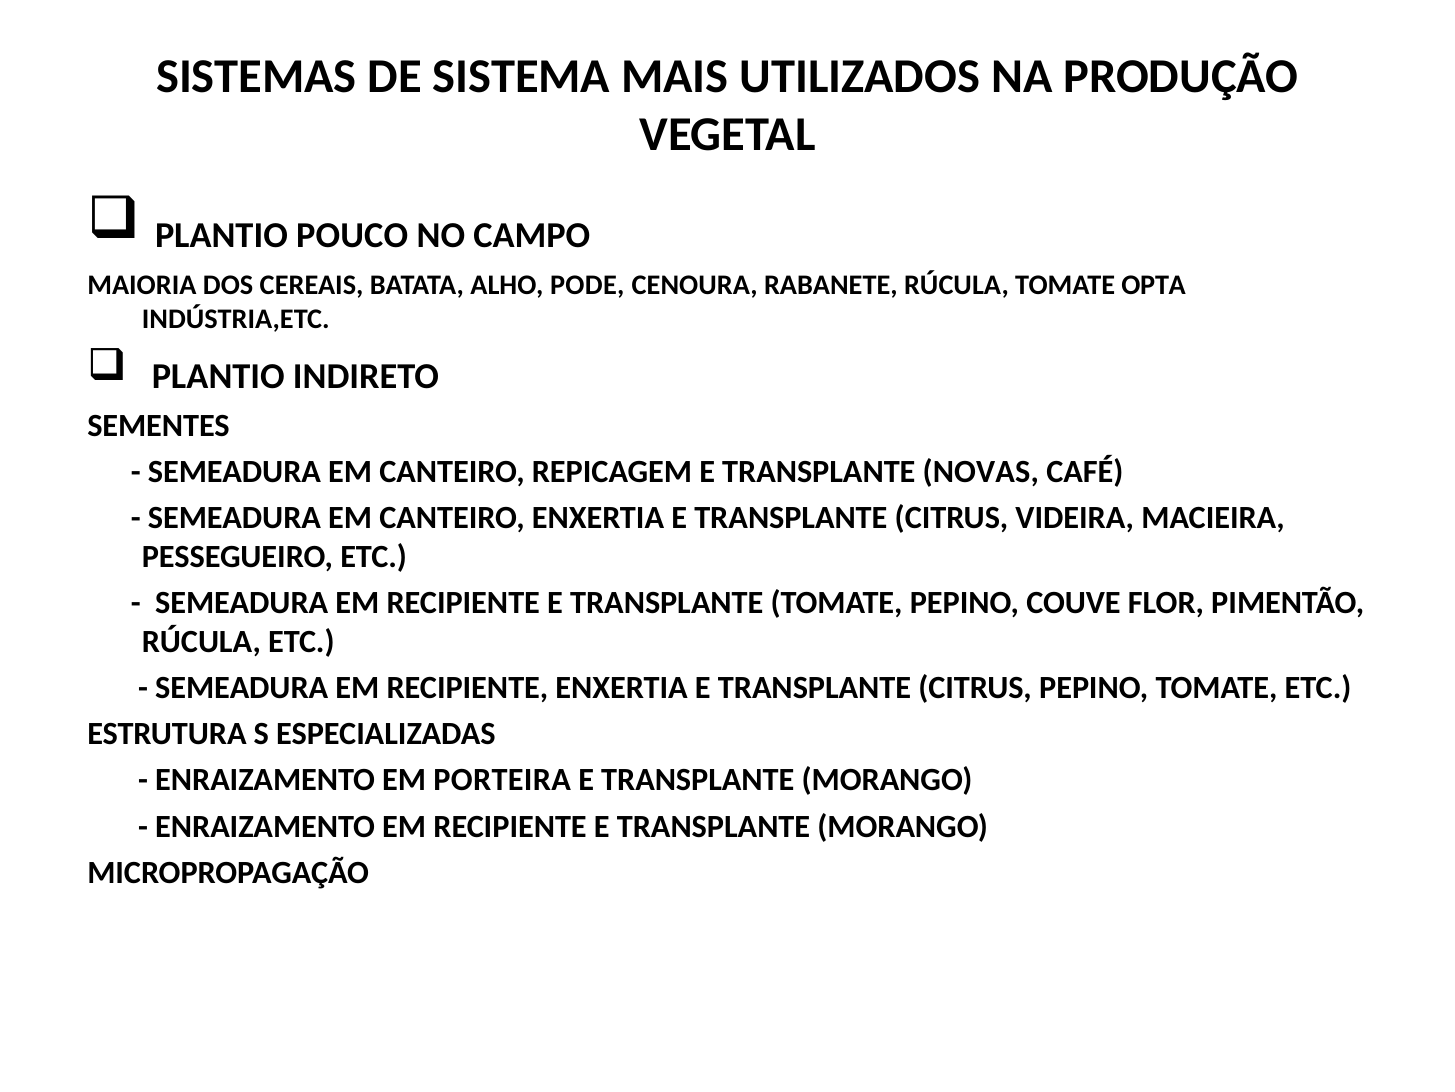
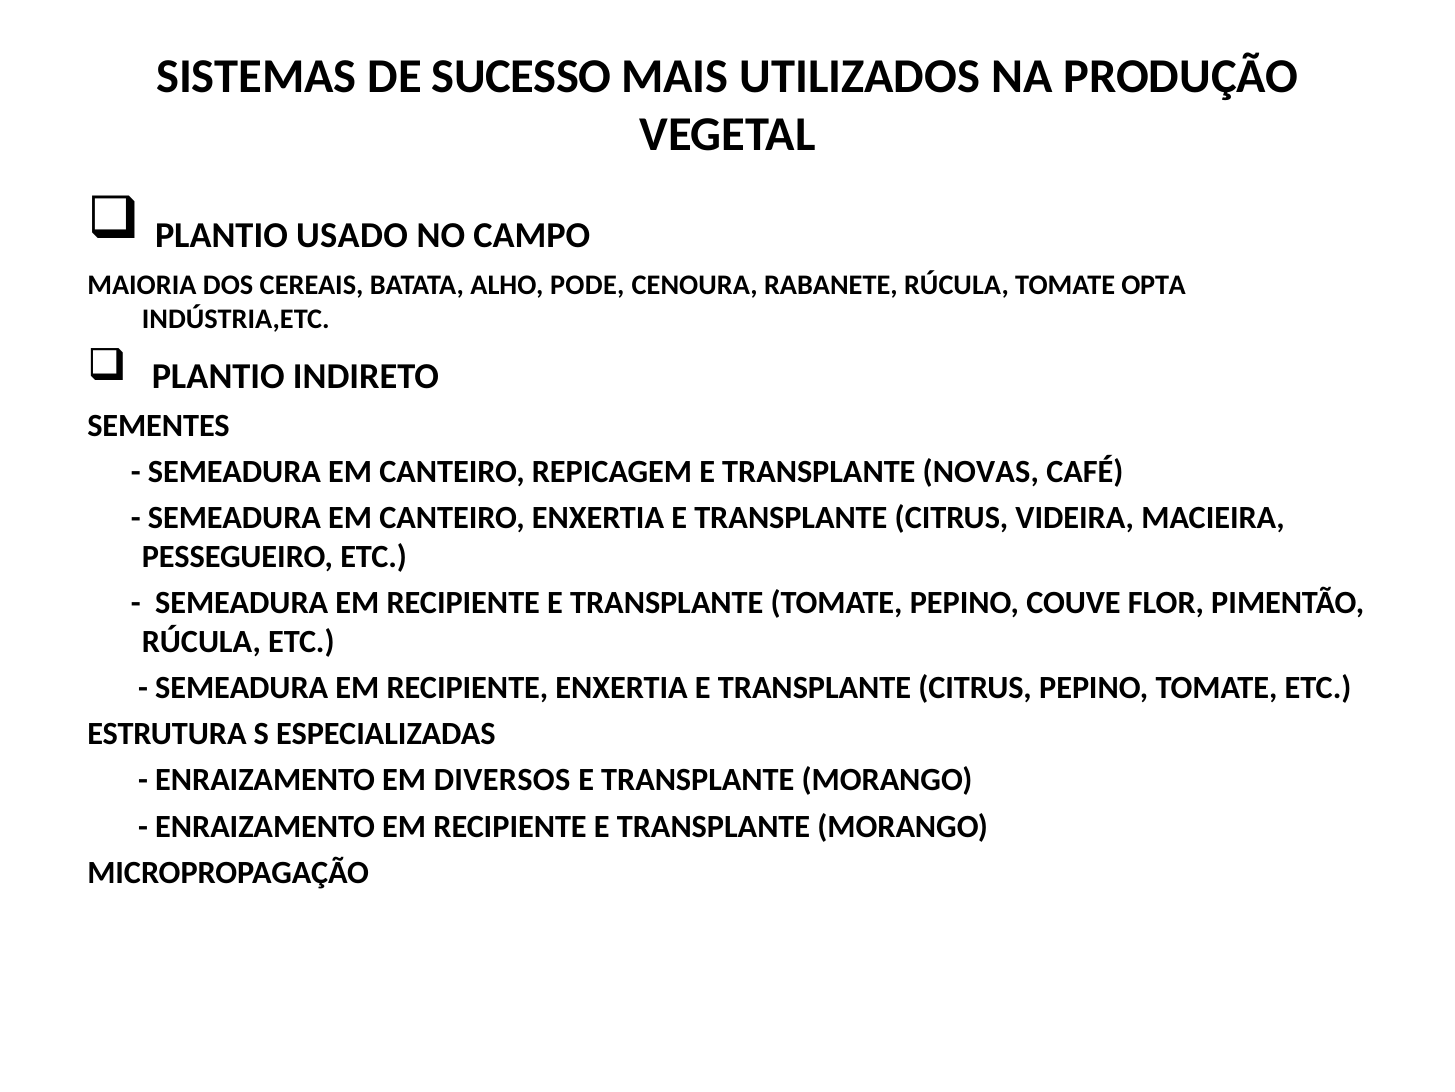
SISTEMA: SISTEMA -> SUCESSO
POUCO: POUCO -> USADO
PORTEIRA: PORTEIRA -> DIVERSOS
